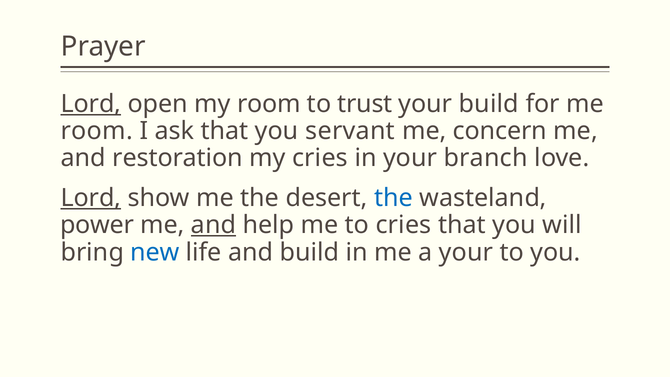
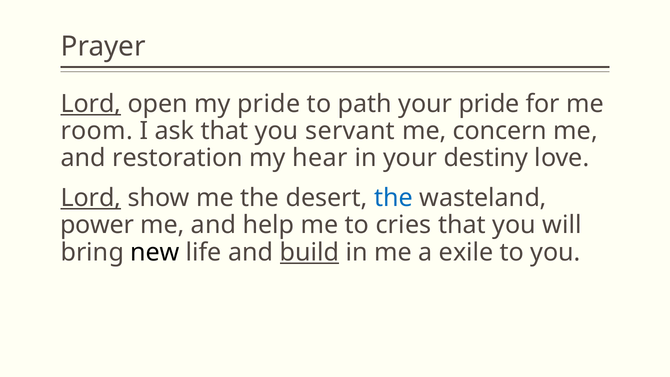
my room: room -> pride
trust: trust -> path
your build: build -> pride
my cries: cries -> hear
branch: branch -> destiny
and at (213, 225) underline: present -> none
new colour: blue -> black
build at (309, 252) underline: none -> present
a your: your -> exile
